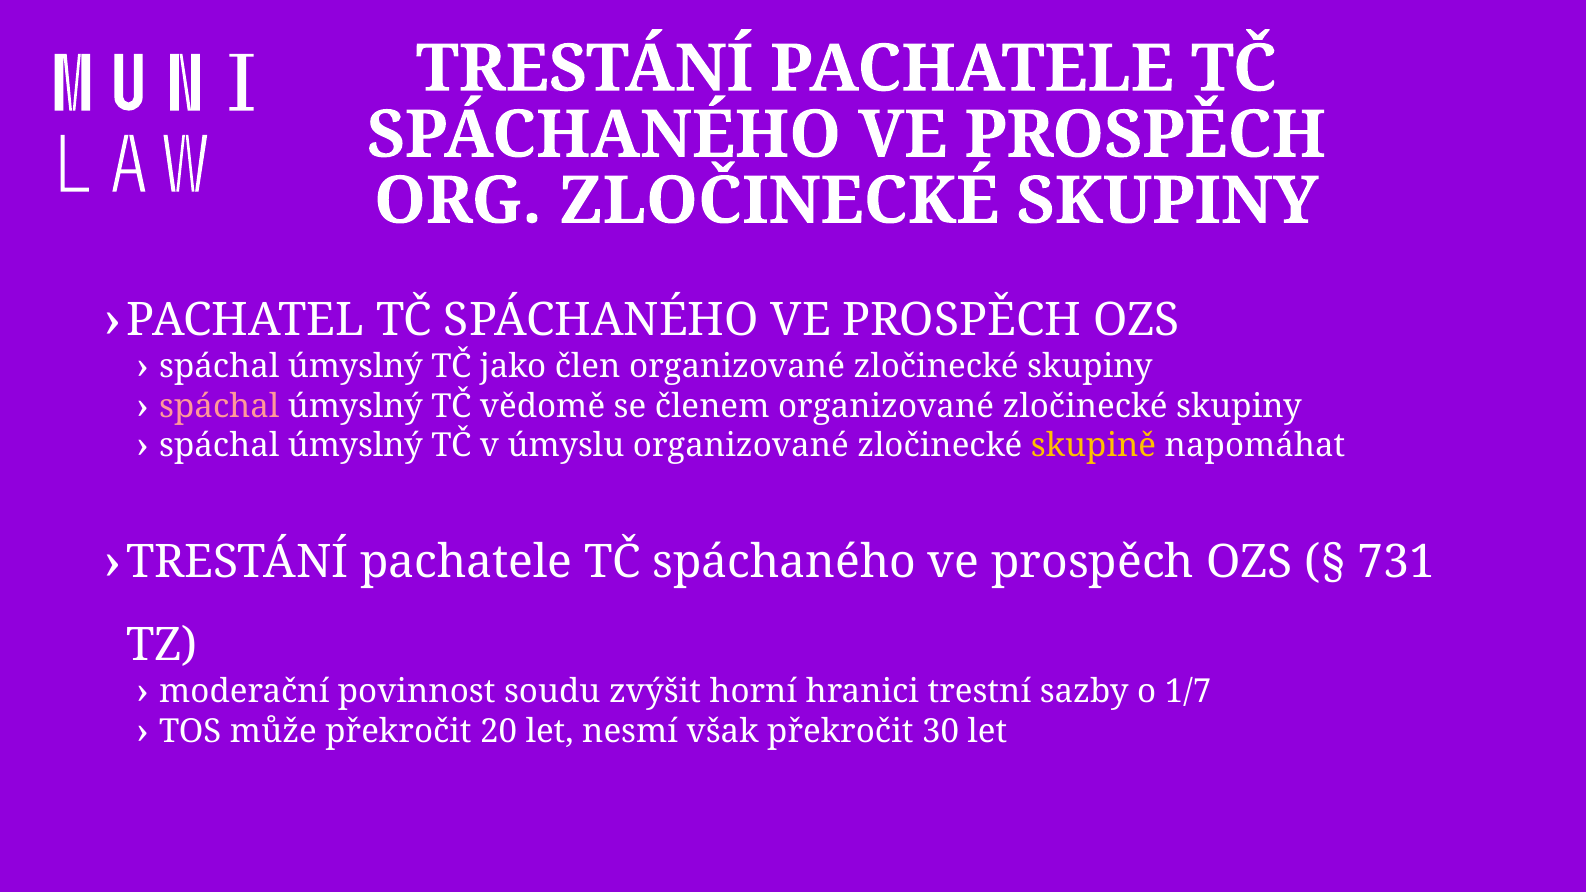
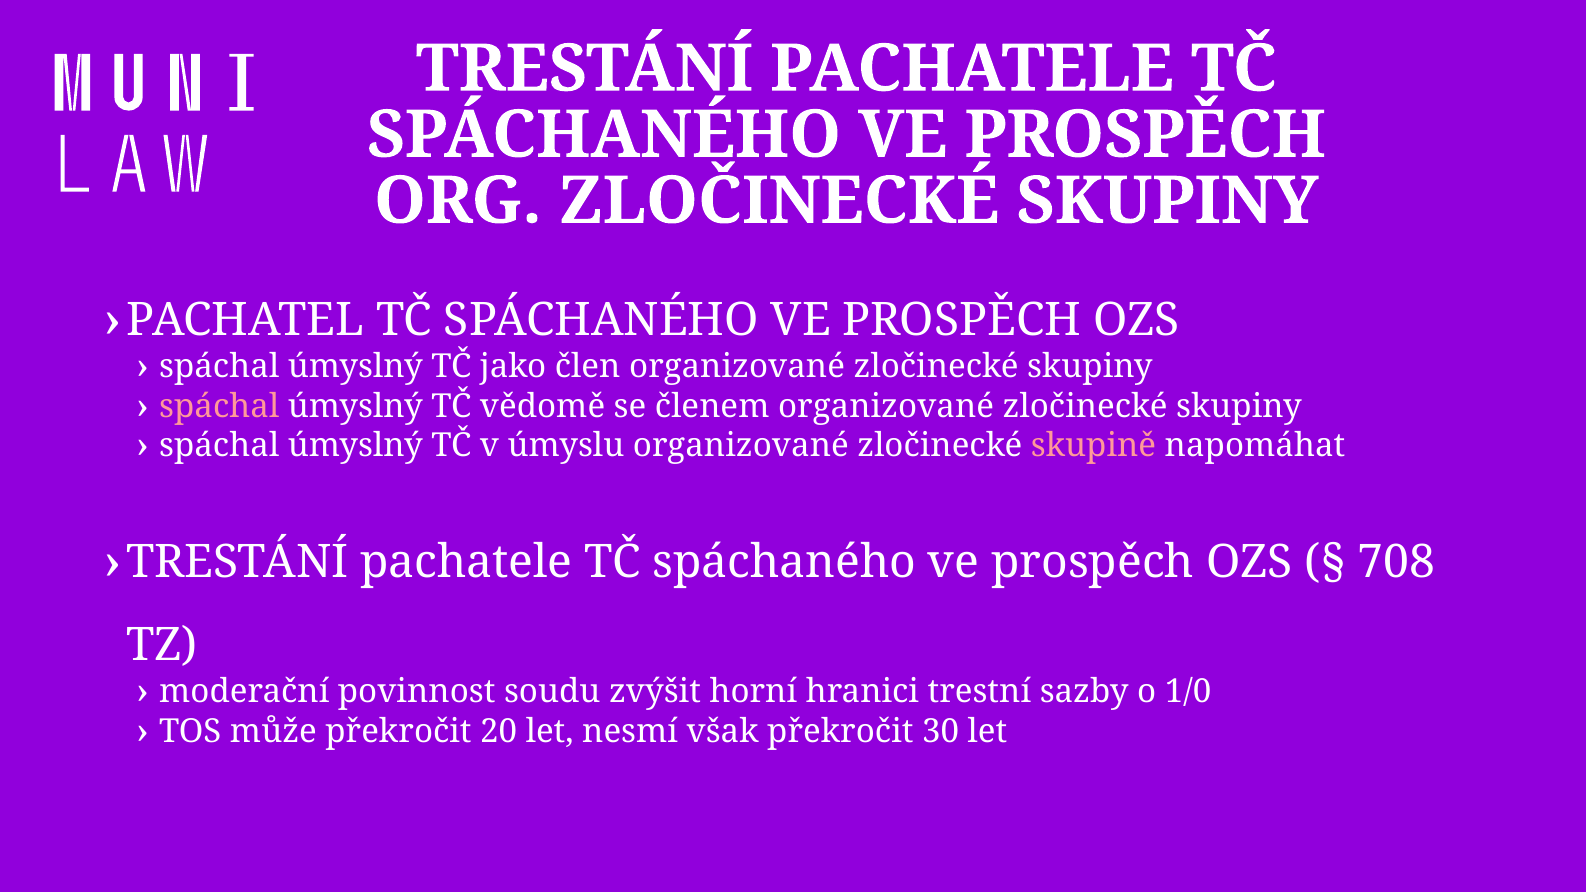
skupině colour: yellow -> pink
731: 731 -> 708
1/7: 1/7 -> 1/0
